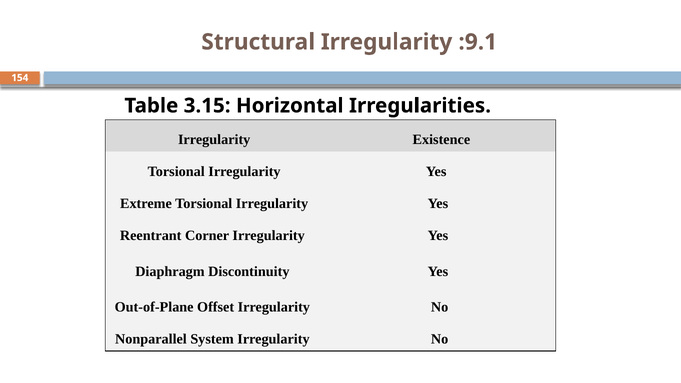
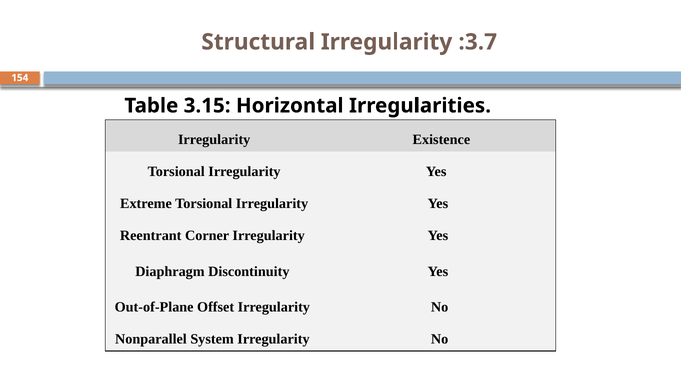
9.1: 9.1 -> 3.7
